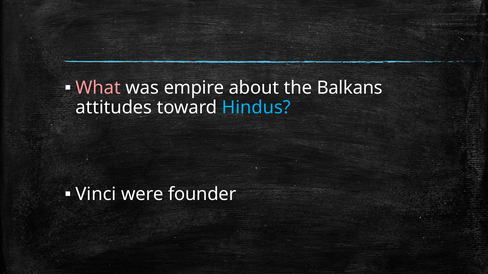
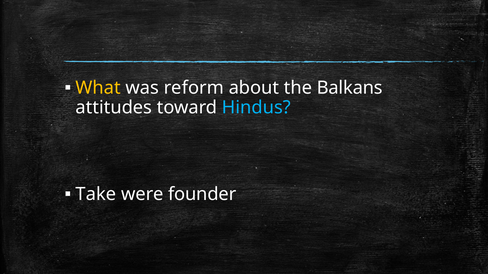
What colour: pink -> yellow
empire: empire -> reform
Vinci: Vinci -> Take
